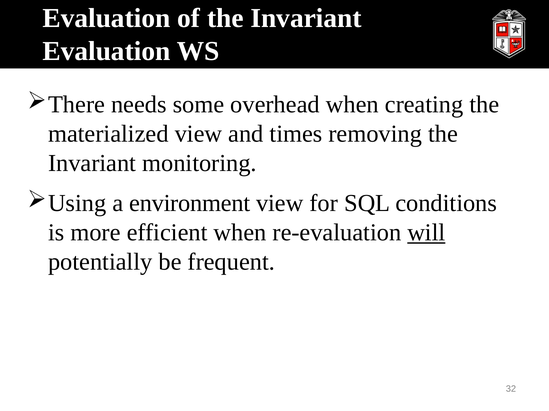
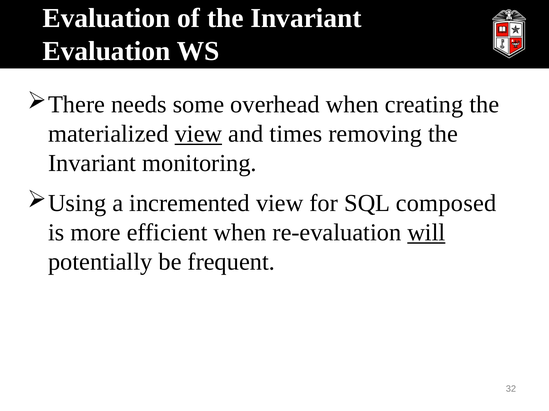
view at (198, 134) underline: none -> present
environment: environment -> incremented
conditions: conditions -> composed
